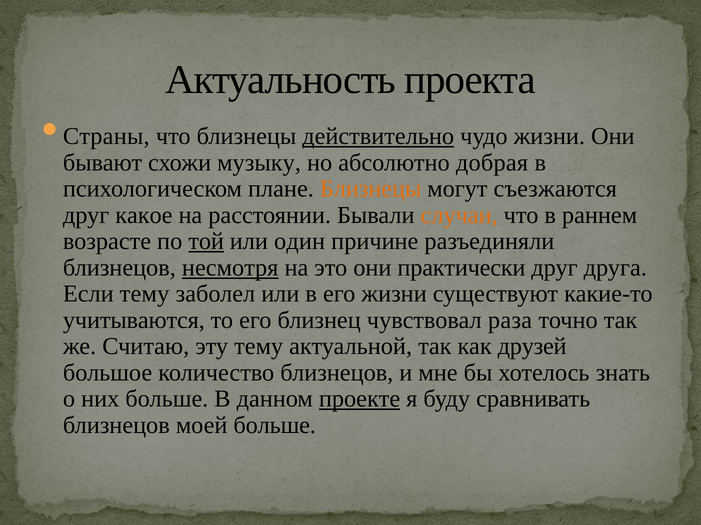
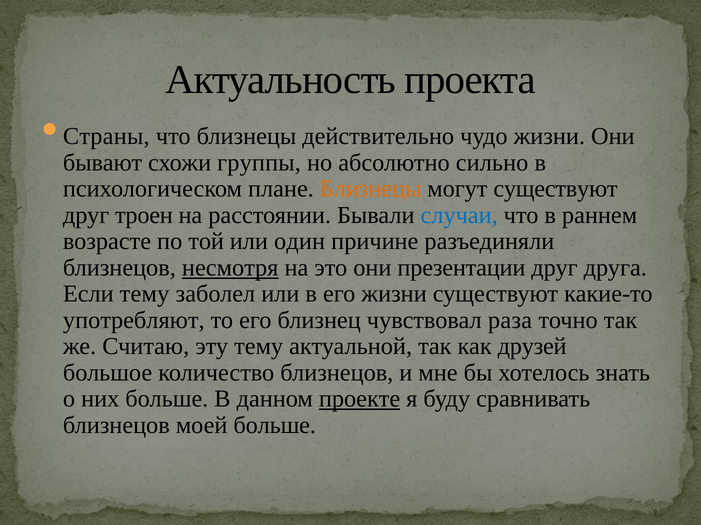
действительно underline: present -> none
музыку: музыку -> группы
добрая: добрая -> сильно
могут съезжаются: съезжаются -> существуют
какое: какое -> троен
случаи colour: orange -> blue
той underline: present -> none
практически: практически -> презентации
учитываются: учитываются -> употребляют
